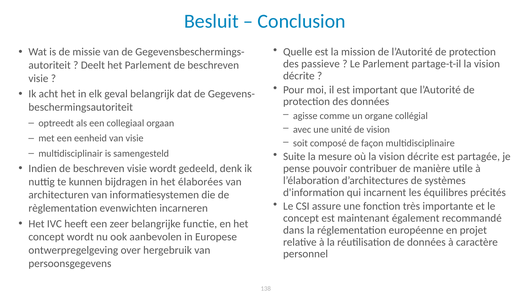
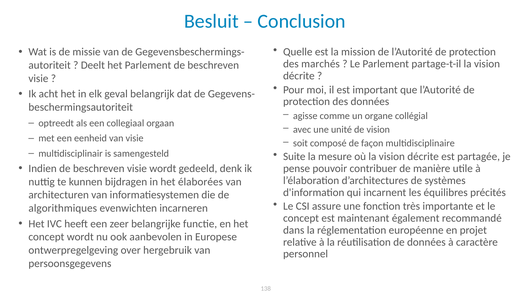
passieve: passieve -> marchés
règlementation: règlementation -> algorithmiques
